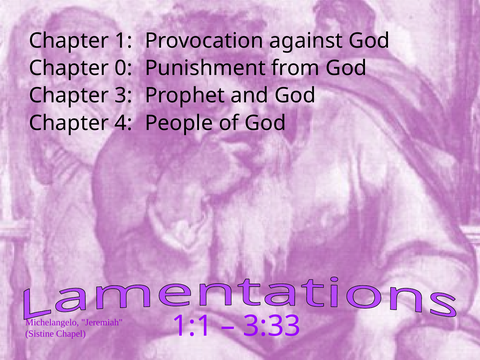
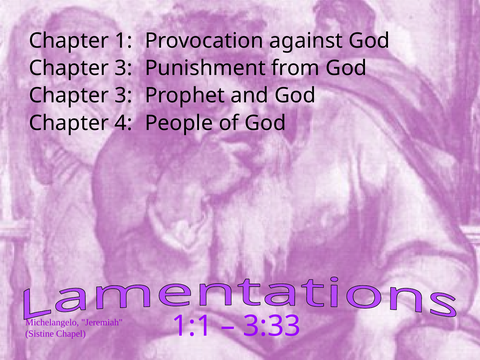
0 at (124, 68): 0 -> 3
